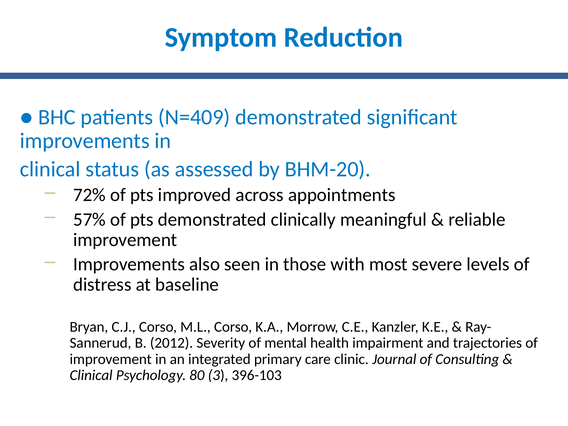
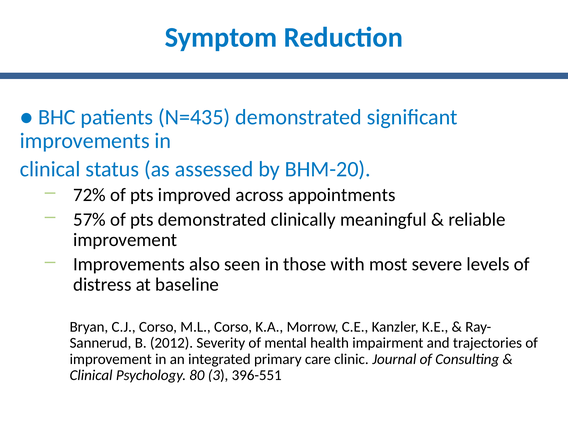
N=409: N=409 -> N=435
396-103: 396-103 -> 396-551
